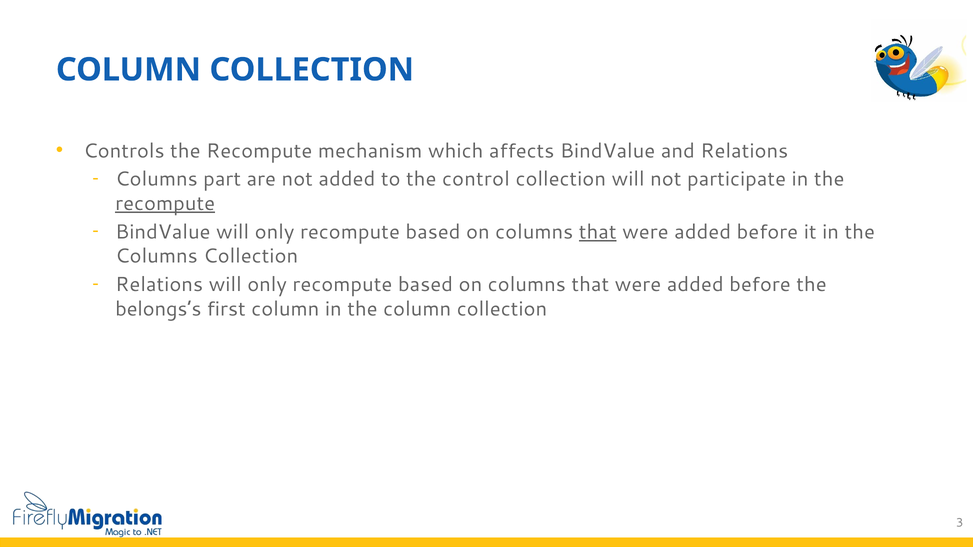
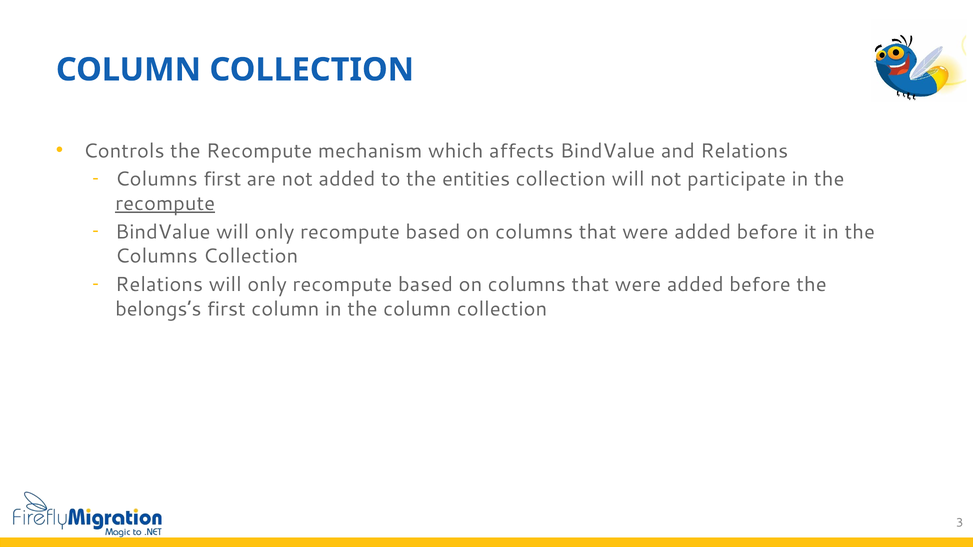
Columns part: part -> first
control: control -> entities
that at (598, 232) underline: present -> none
